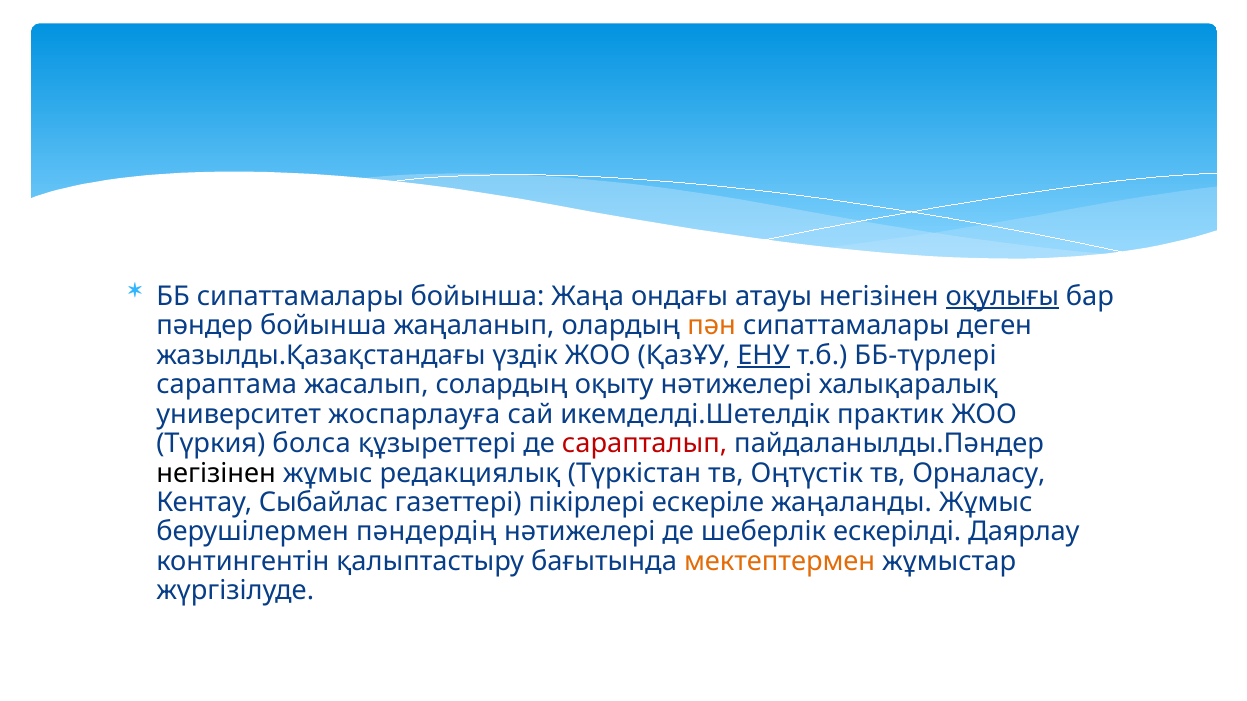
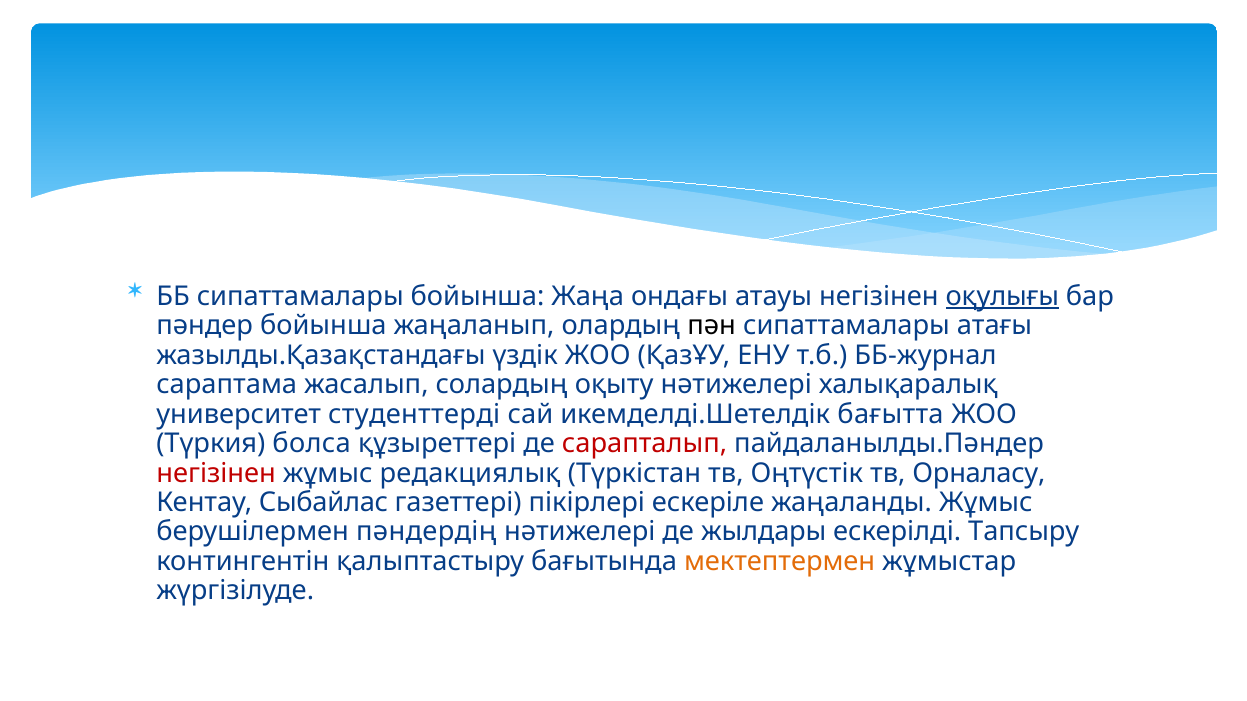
пән colour: orange -> black
деген: деген -> атағы
ЕНУ underline: present -> none
ББ-түрлері: ББ-түрлері -> ББ-журнал
жоспарлауға: жоспарлауға -> студенттерді
практик: практик -> бағытта
негізінен at (216, 473) colour: black -> red
шеберлік: шеберлік -> жылдары
Даярлау: Даярлау -> Тапсыру
